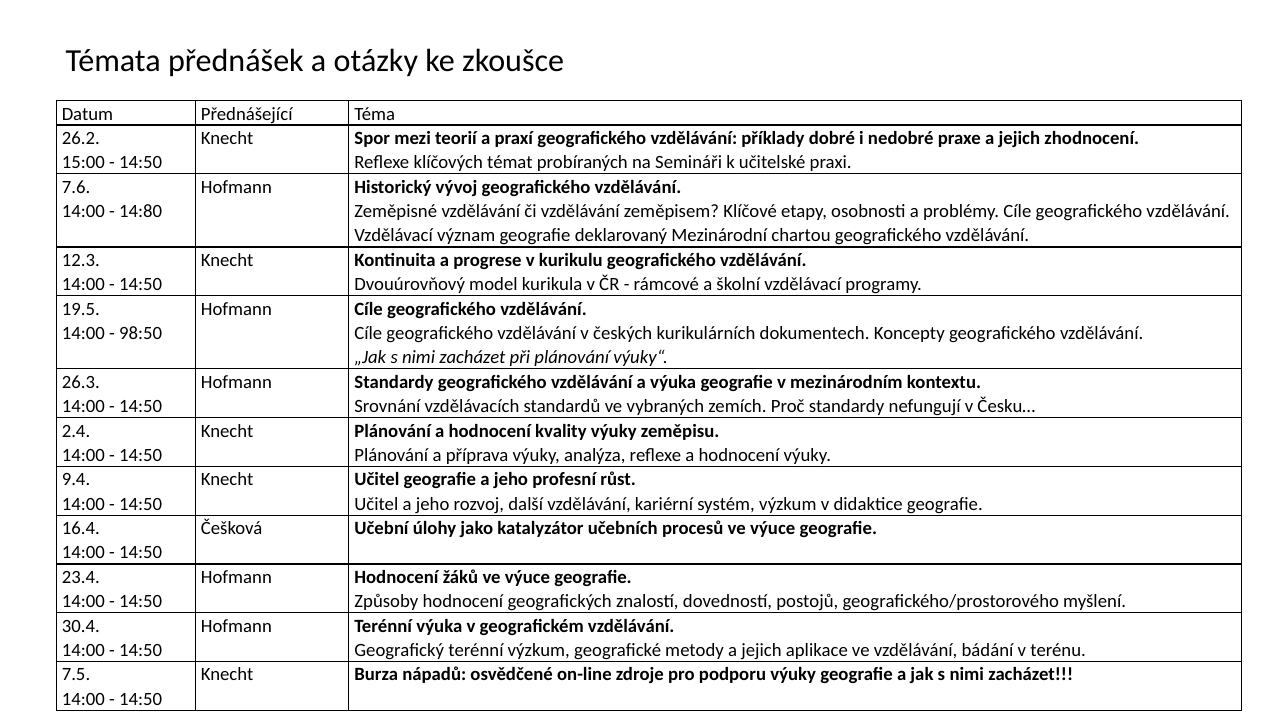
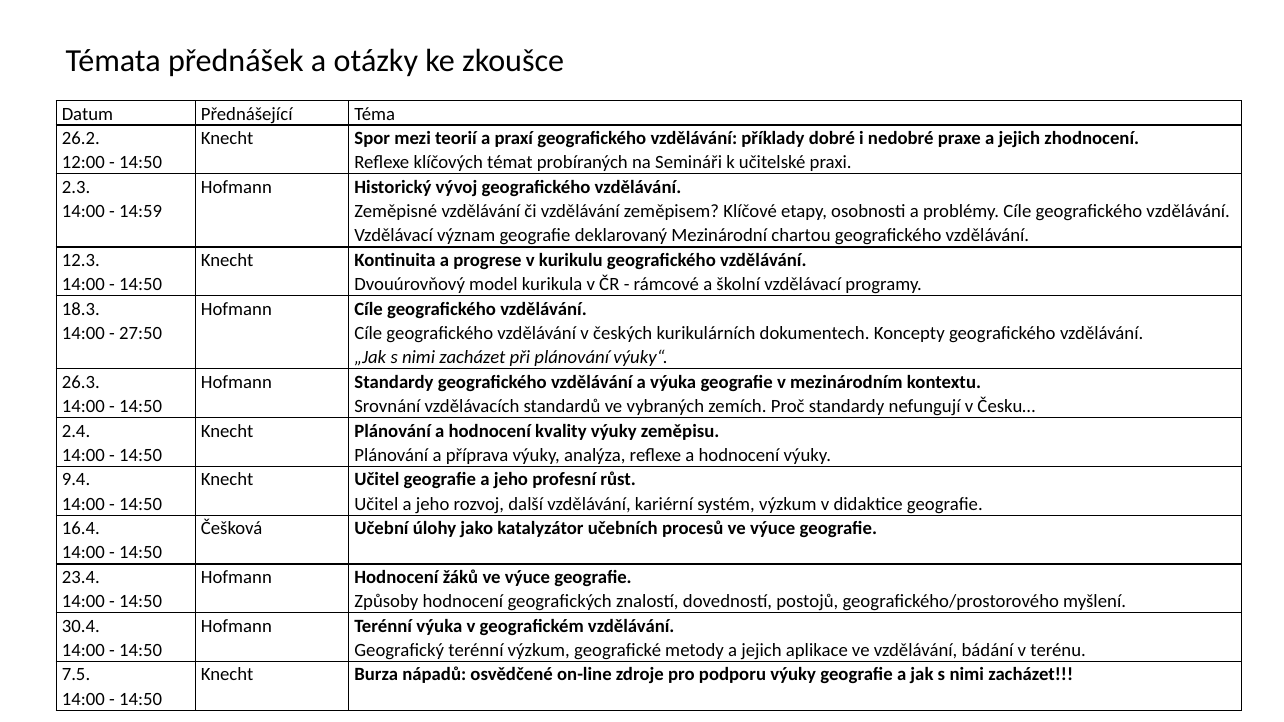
15:00: 15:00 -> 12:00
7.6: 7.6 -> 2.3
14:80: 14:80 -> 14:59
19.5: 19.5 -> 18.3
98:50: 98:50 -> 27:50
